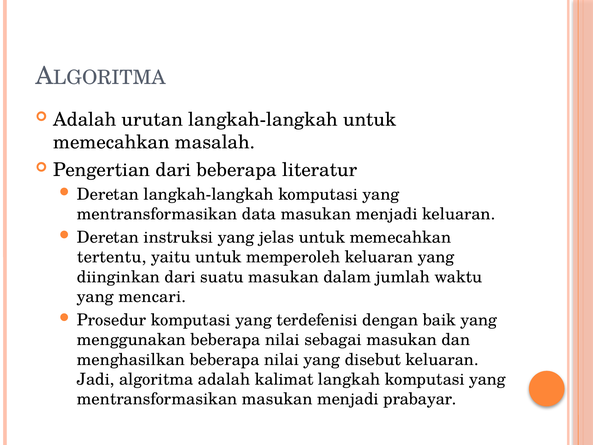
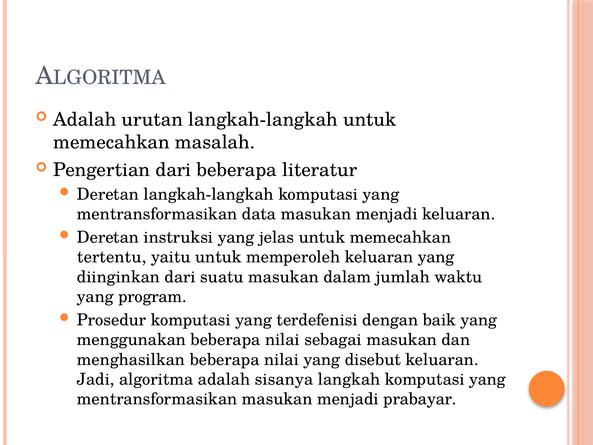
mencari: mencari -> program
kalimat: kalimat -> sisanya
